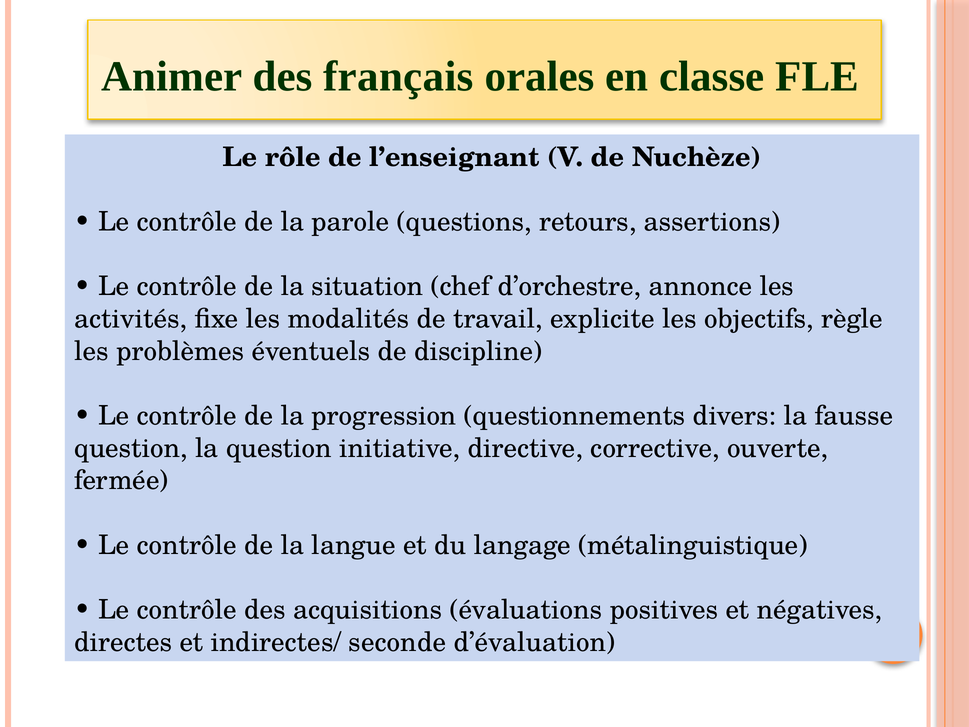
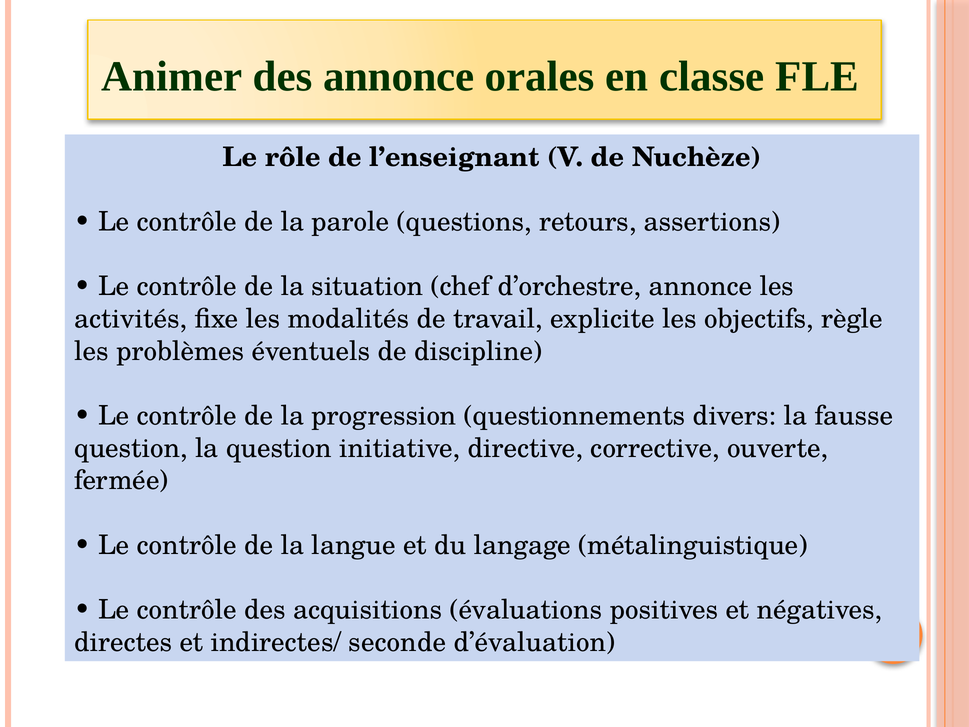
des français: français -> annonce
